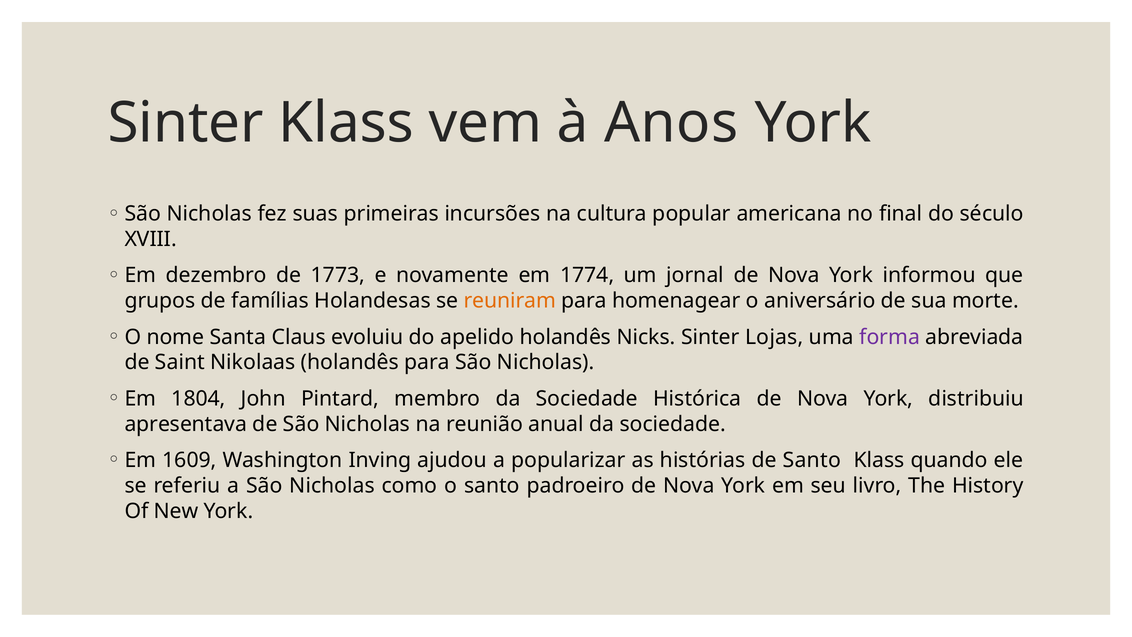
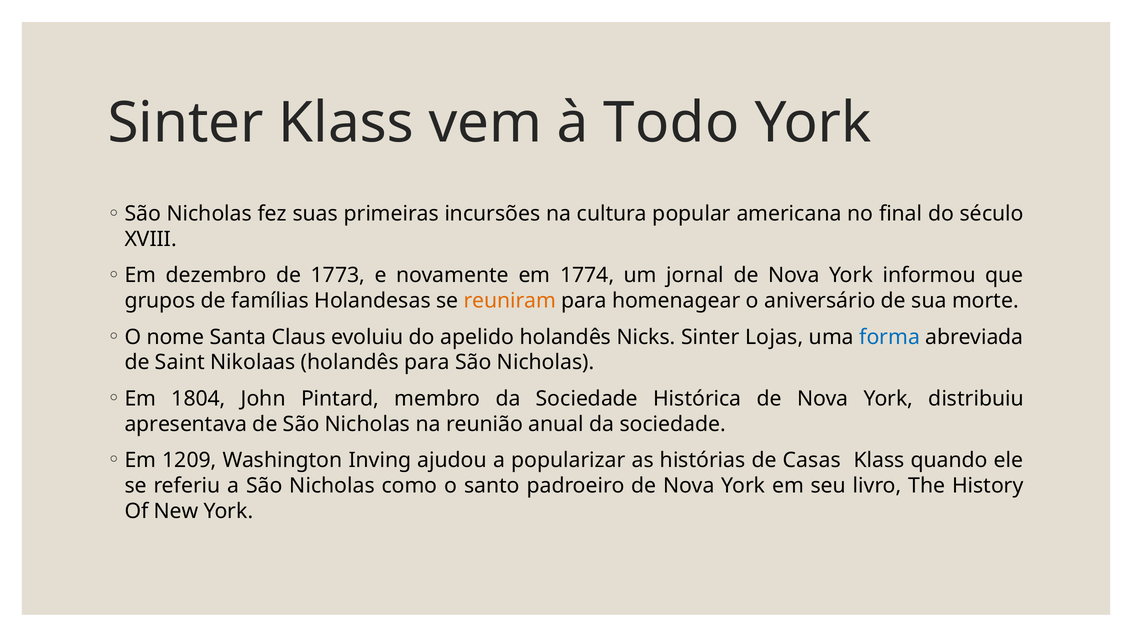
Anos: Anos -> Todo
forma colour: purple -> blue
1609: 1609 -> 1209
de Santo: Santo -> Casas
